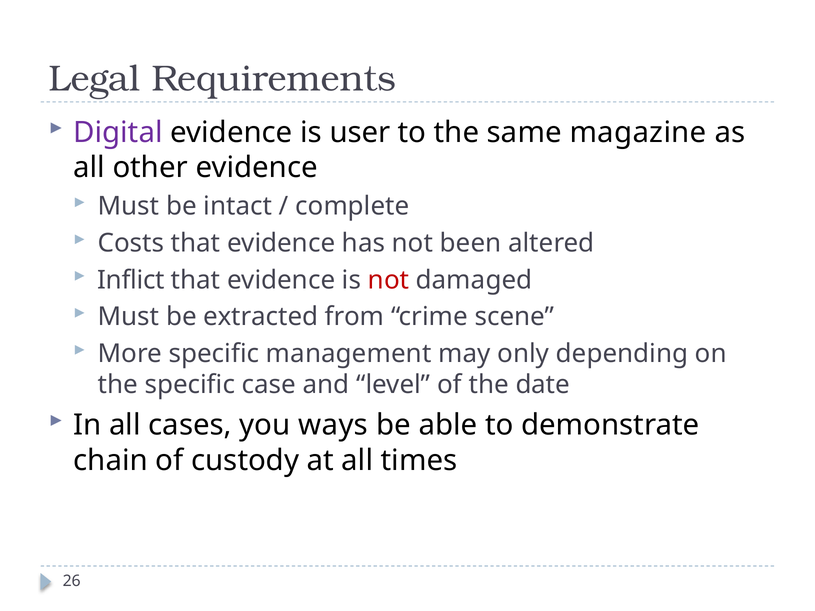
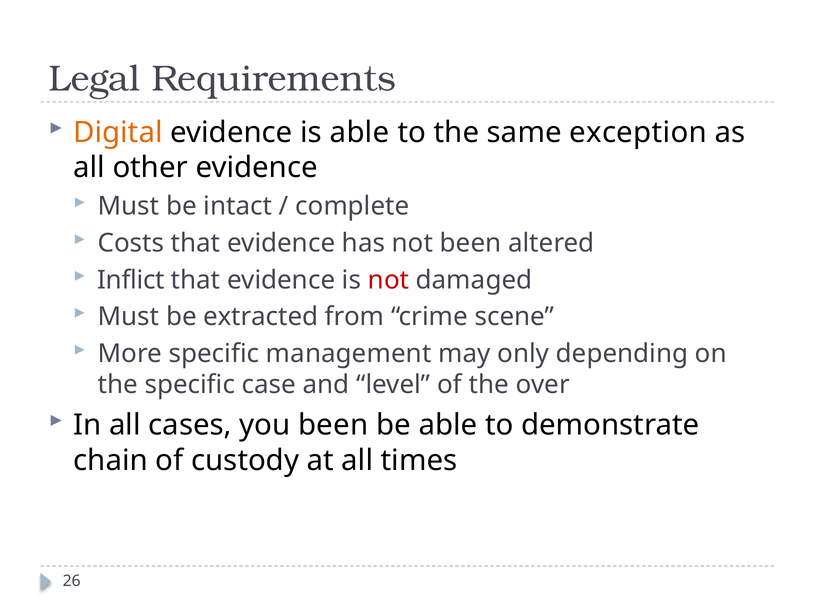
Digital colour: purple -> orange
is user: user -> able
magazine: magazine -> exception
date: date -> over
you ways: ways -> been
